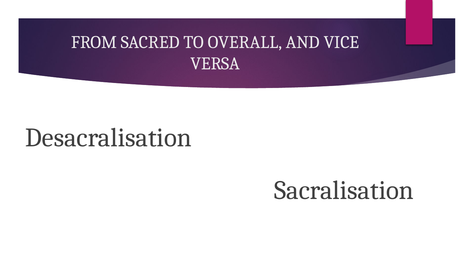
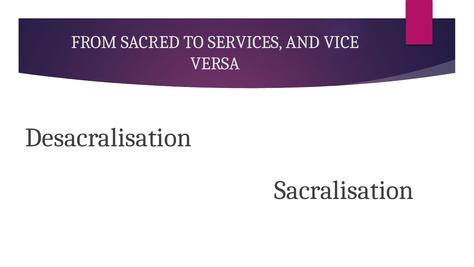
OVERALL: OVERALL -> SERVICES
